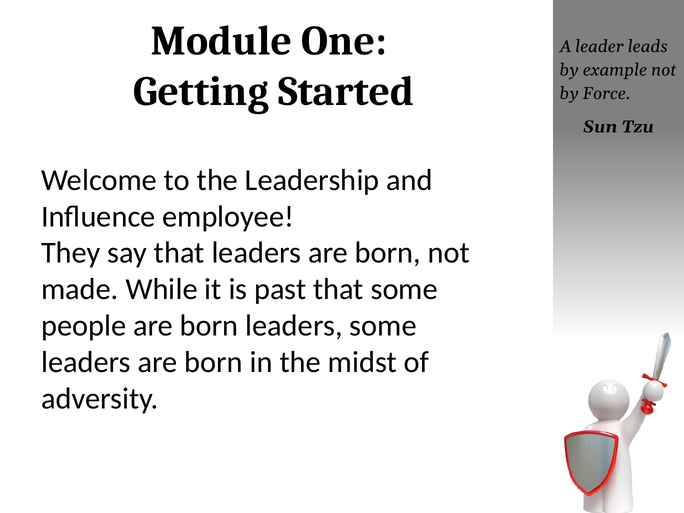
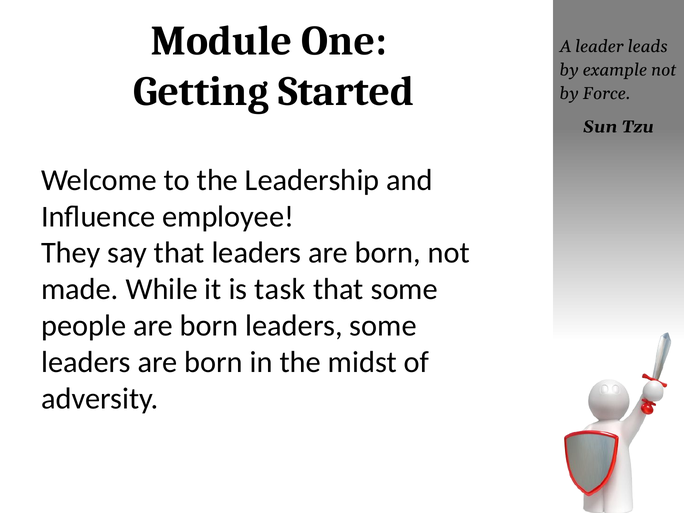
past: past -> task
